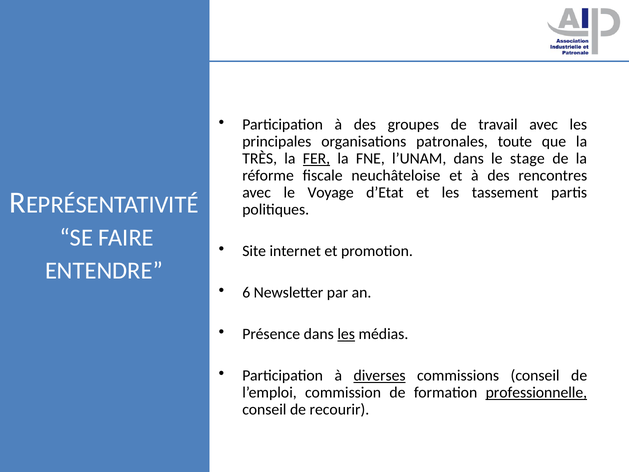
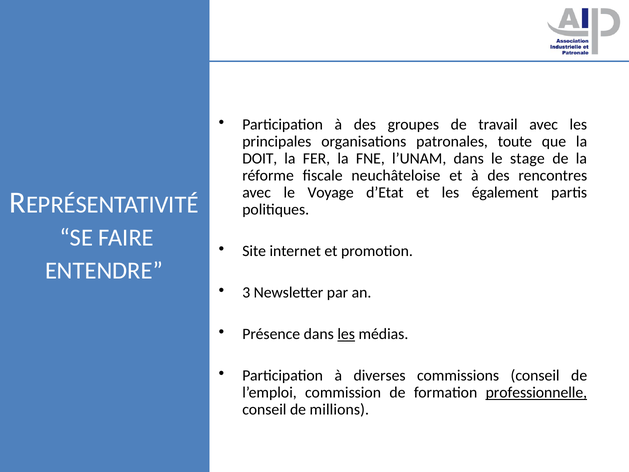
TRÈS: TRÈS -> DOIT
FER underline: present -> none
tassement: tassement -> également
6: 6 -> 3
diverses underline: present -> none
recourir: recourir -> millions
